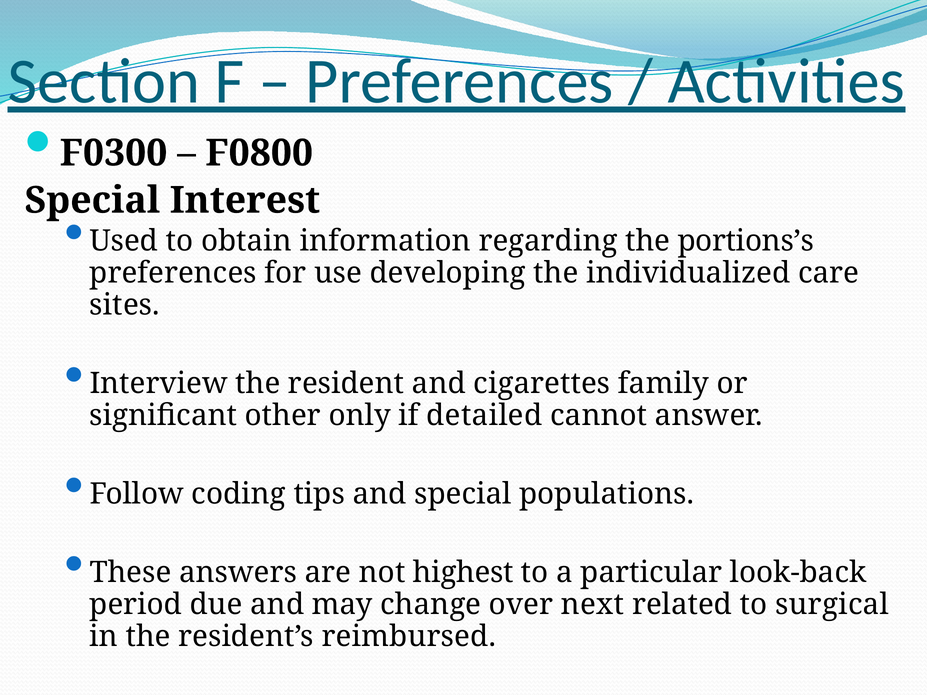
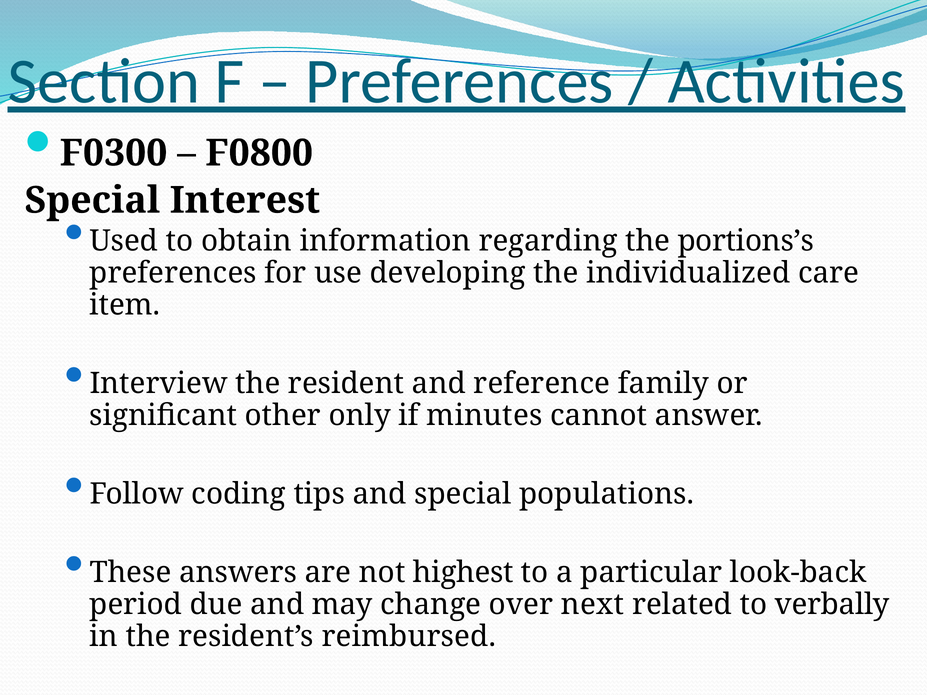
sites: sites -> item
cigarettes: cigarettes -> reference
detailed: detailed -> minutes
surgical: surgical -> verbally
